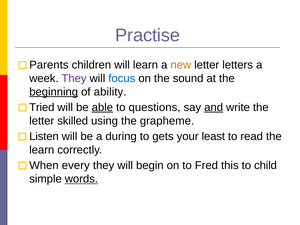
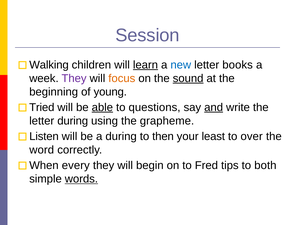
Practise: Practise -> Session
Parents: Parents -> Walking
learn at (145, 65) underline: none -> present
new colour: orange -> blue
letters: letters -> books
focus colour: blue -> orange
sound underline: none -> present
beginning underline: present -> none
ability: ability -> young
letter skilled: skilled -> during
gets: gets -> then
read: read -> over
learn at (42, 150): learn -> word
this: this -> tips
child: child -> both
